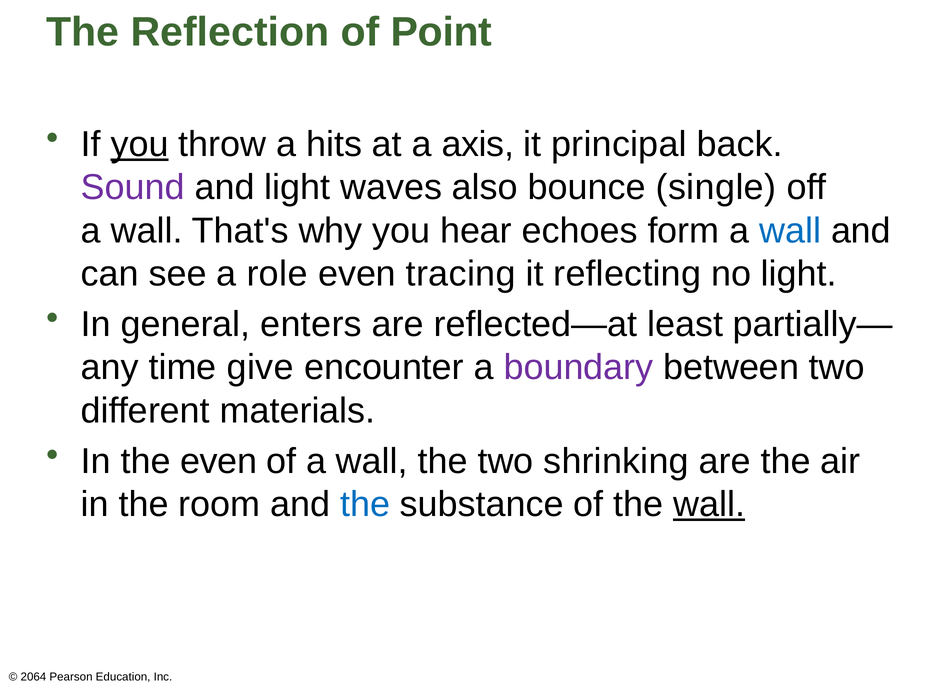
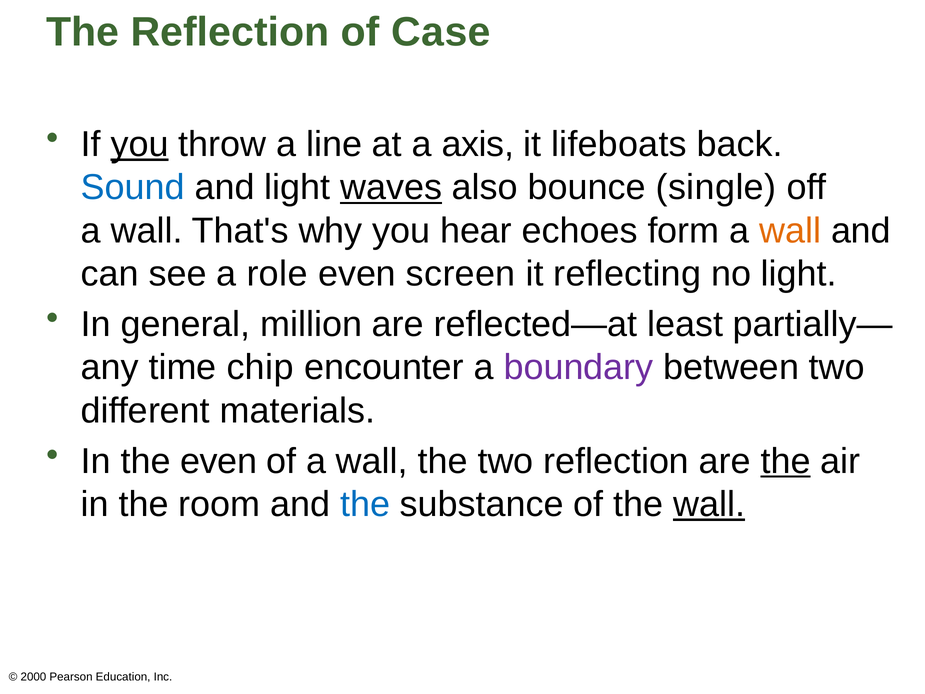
Point: Point -> Case
hits: hits -> line
principal: principal -> lifeboats
Sound colour: purple -> blue
waves underline: none -> present
wall at (790, 231) colour: blue -> orange
tracing: tracing -> screen
enters: enters -> million
give: give -> chip
two shrinking: shrinking -> reflection
the at (786, 461) underline: none -> present
2064: 2064 -> 2000
